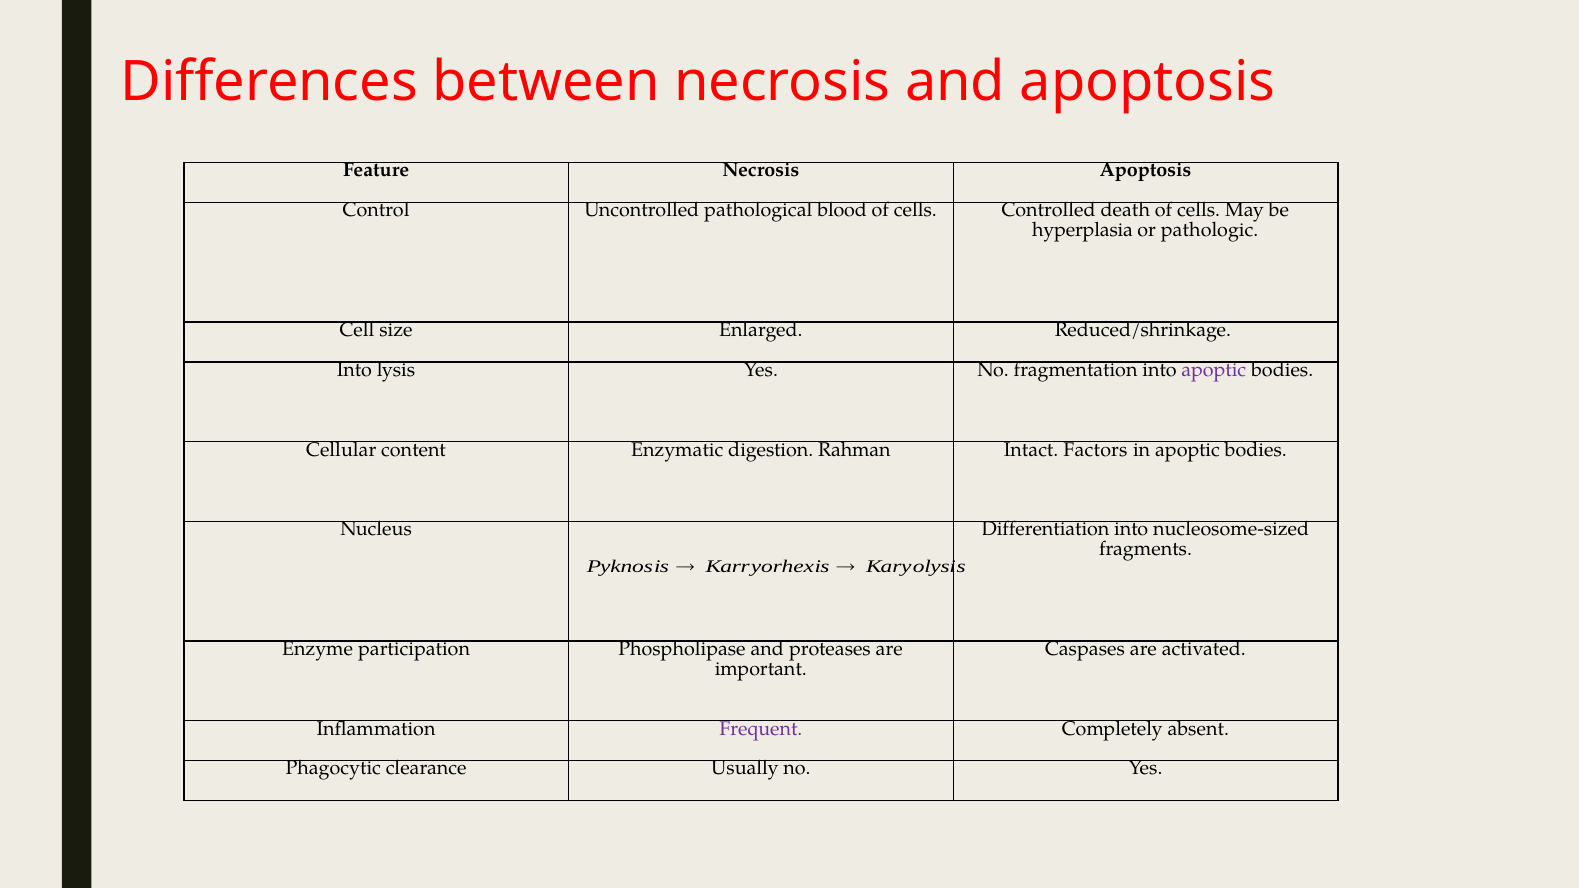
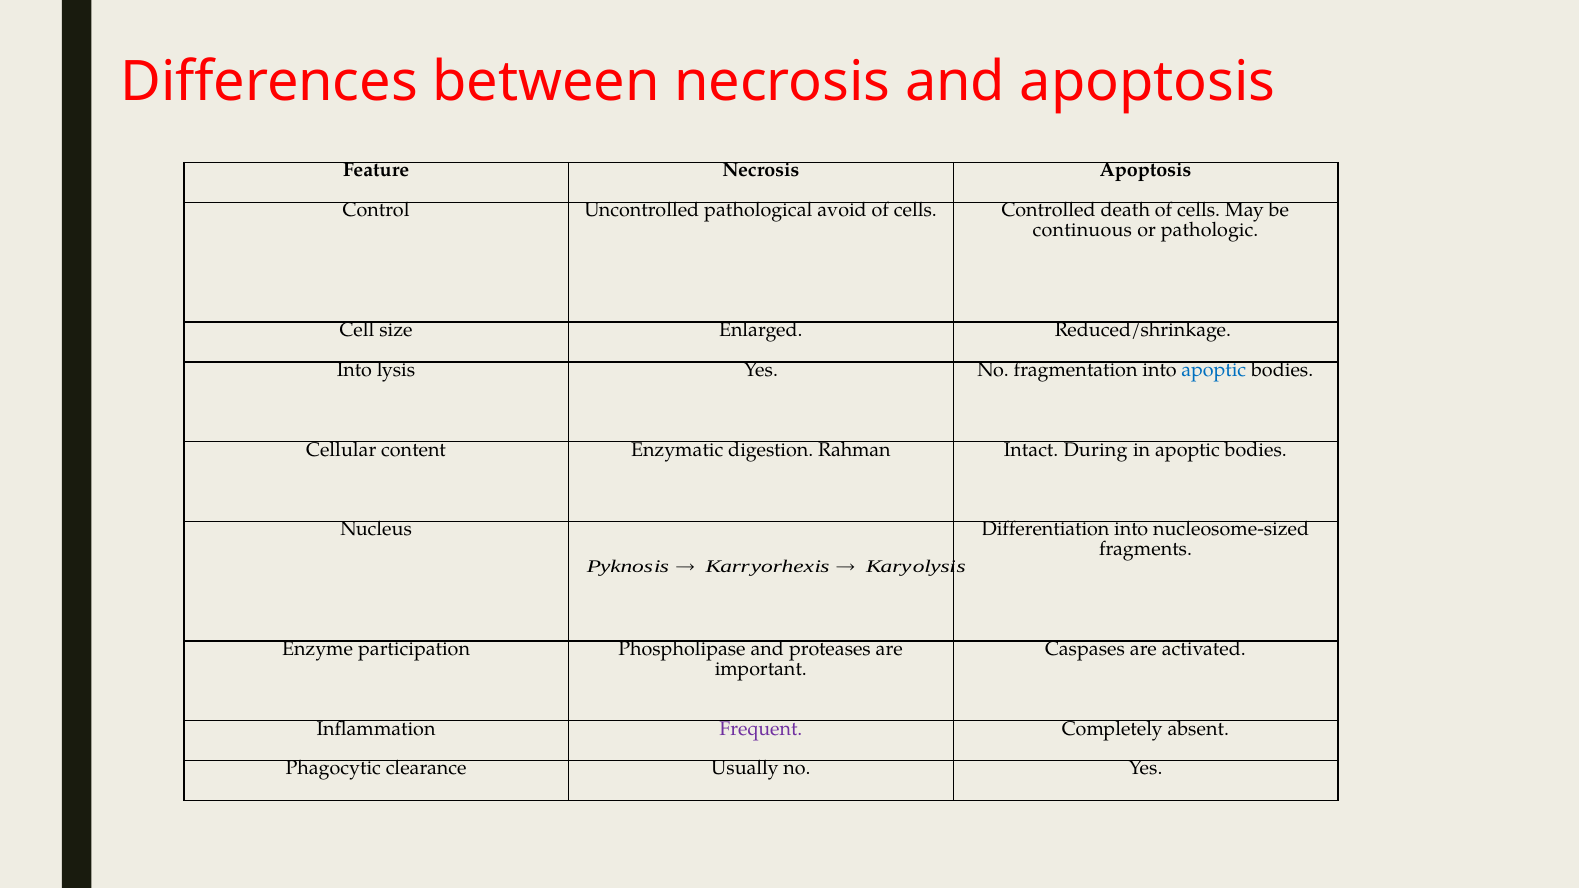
blood: blood -> avoid
hyperplasia: hyperplasia -> continuous
apoptic at (1214, 370) colour: purple -> blue
Factors: Factors -> During
